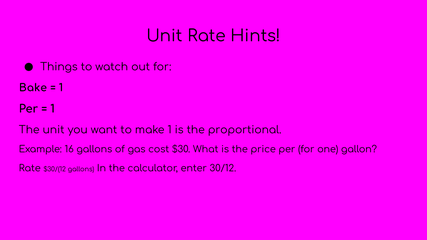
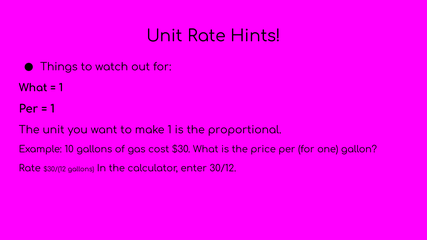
Bake at (33, 88): Bake -> What
16: 16 -> 10
